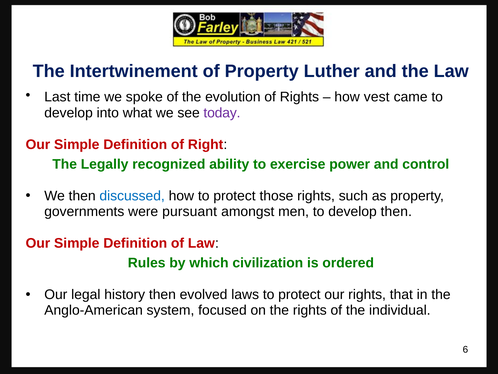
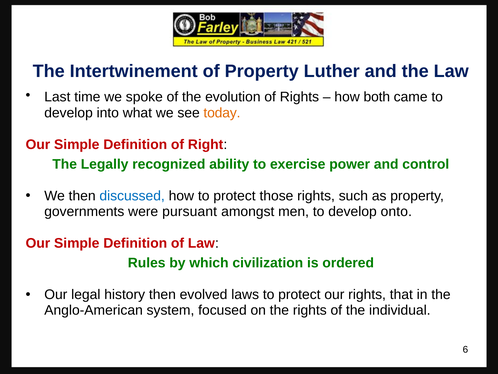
vest: vest -> both
today colour: purple -> orange
develop then: then -> onto
